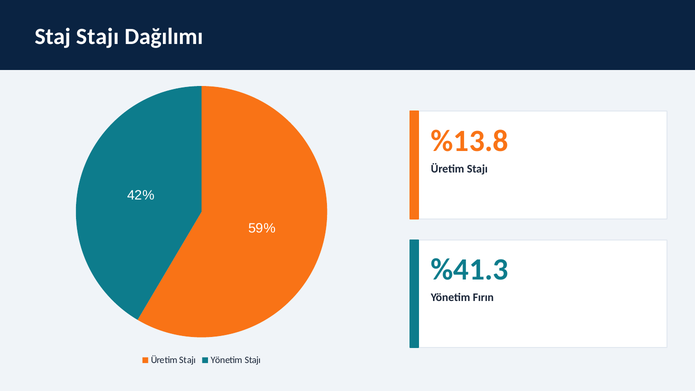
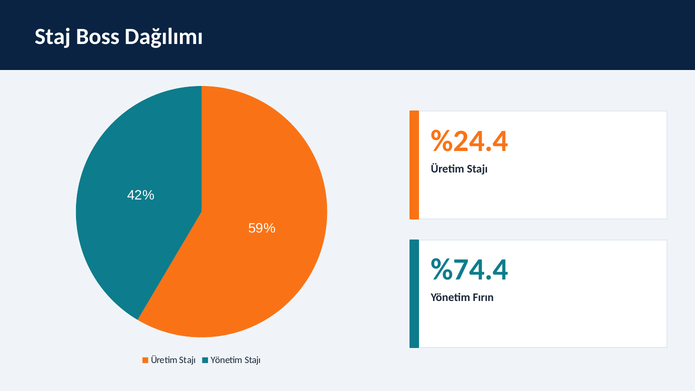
Staj Stajı: Stajı -> Boss
%13.8: %13.8 -> %24.4
%41.3: %41.3 -> %74.4
